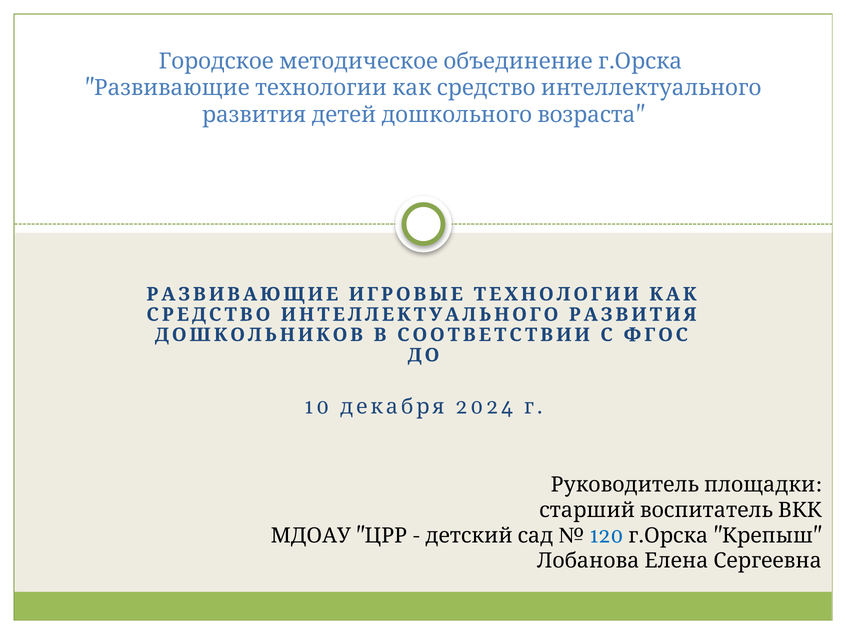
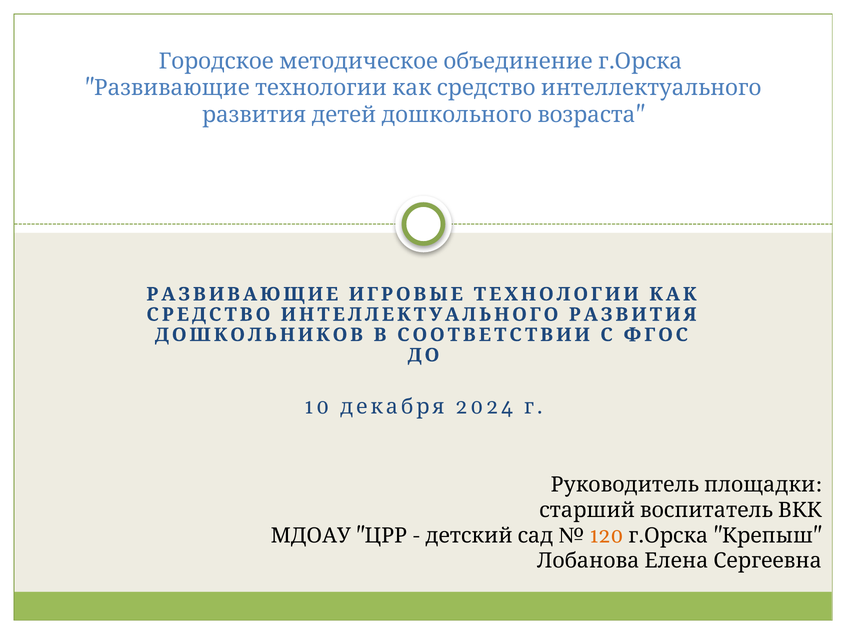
120 colour: blue -> orange
